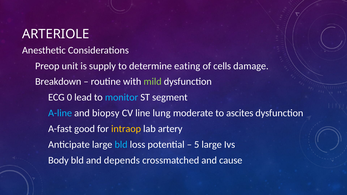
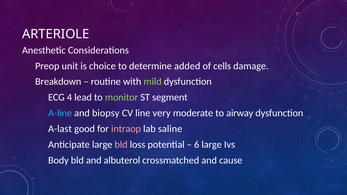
supply: supply -> choice
eating: eating -> added
0: 0 -> 4
monitor colour: light blue -> light green
lung: lung -> very
ascites: ascites -> airway
A-fast: A-fast -> A-last
intraop colour: yellow -> pink
artery: artery -> saline
bld at (121, 145) colour: light blue -> pink
5: 5 -> 6
depends: depends -> albuterol
